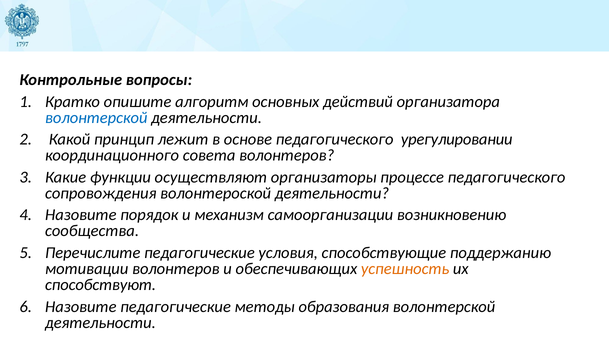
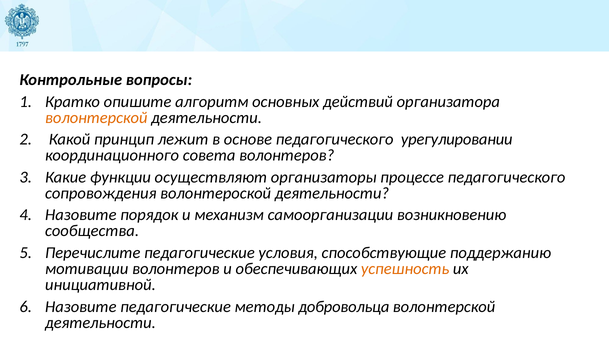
волонтерской at (96, 118) colour: blue -> orange
способствуют: способствуют -> инициативной
образования: образования -> добровольца
